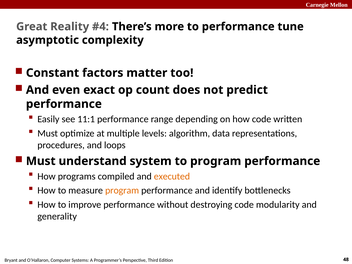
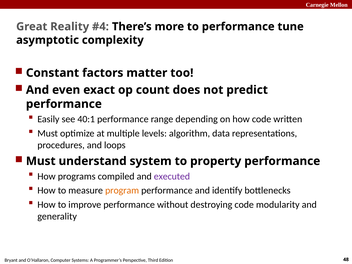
11:1: 11:1 -> 40:1
to program: program -> property
executed colour: orange -> purple
